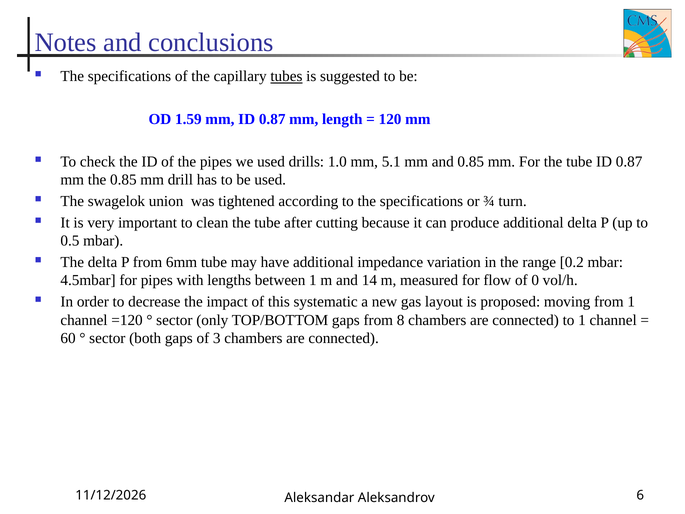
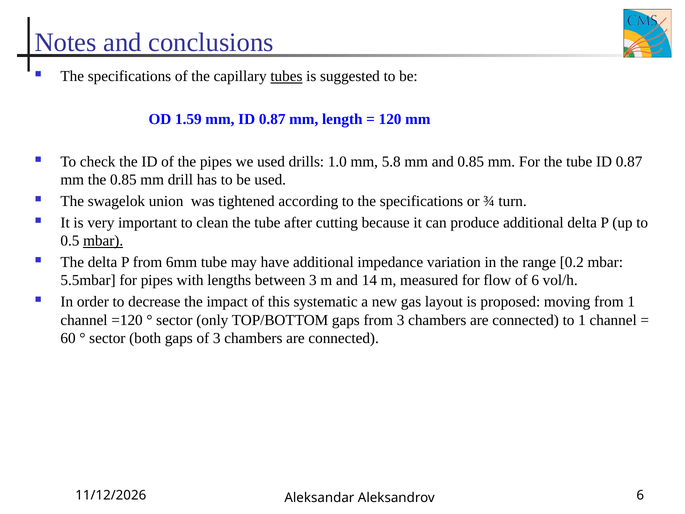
5.1: 5.1 -> 5.8
mbar at (103, 241) underline: none -> present
4.5mbar: 4.5mbar -> 5.5mbar
between 1: 1 -> 3
of 0: 0 -> 6
from 8: 8 -> 3
